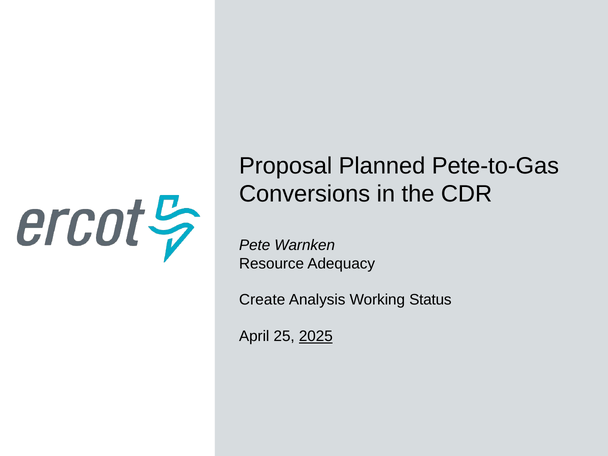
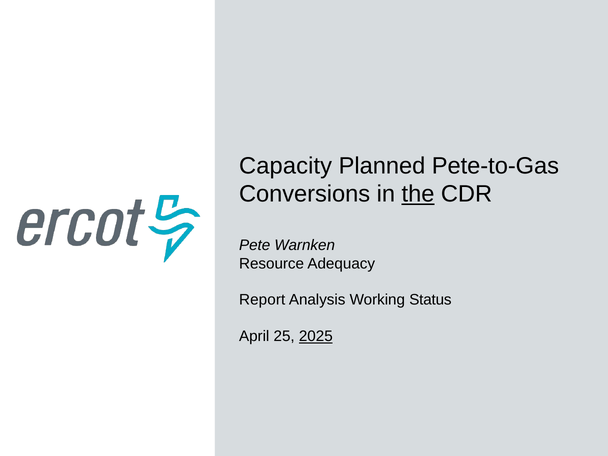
Proposal: Proposal -> Capacity
the underline: none -> present
Create: Create -> Report
